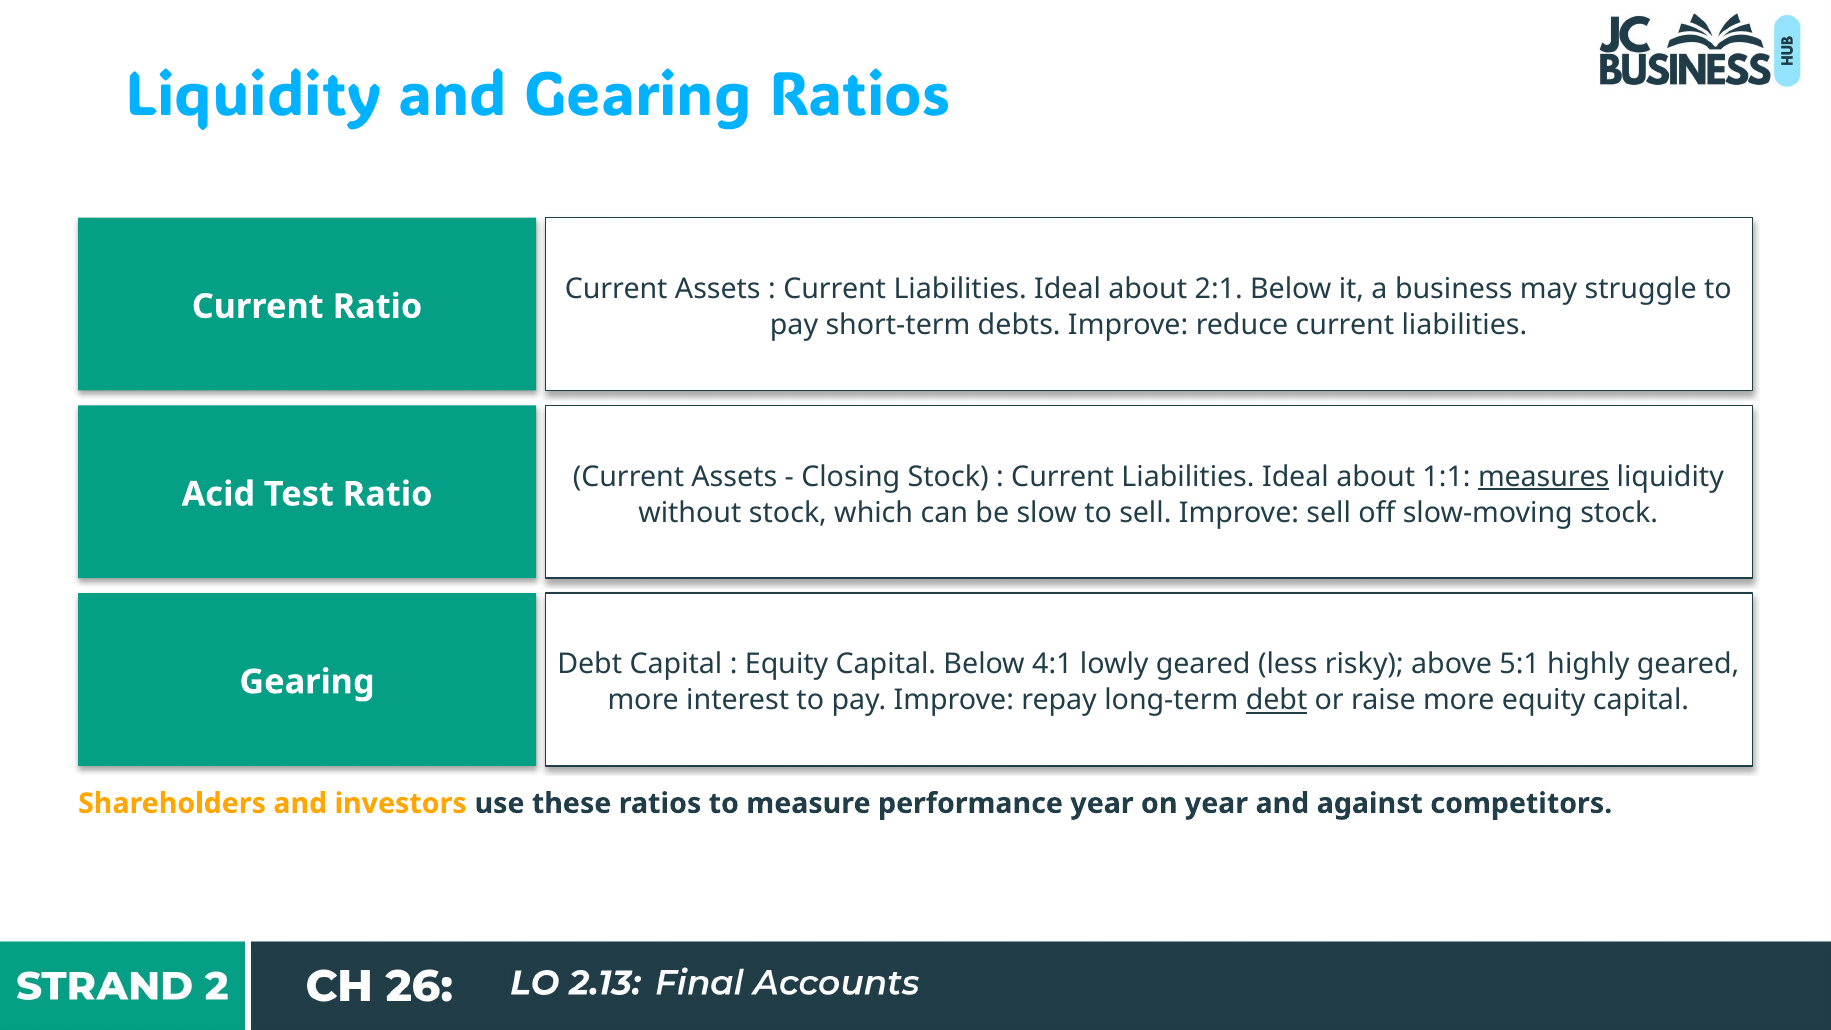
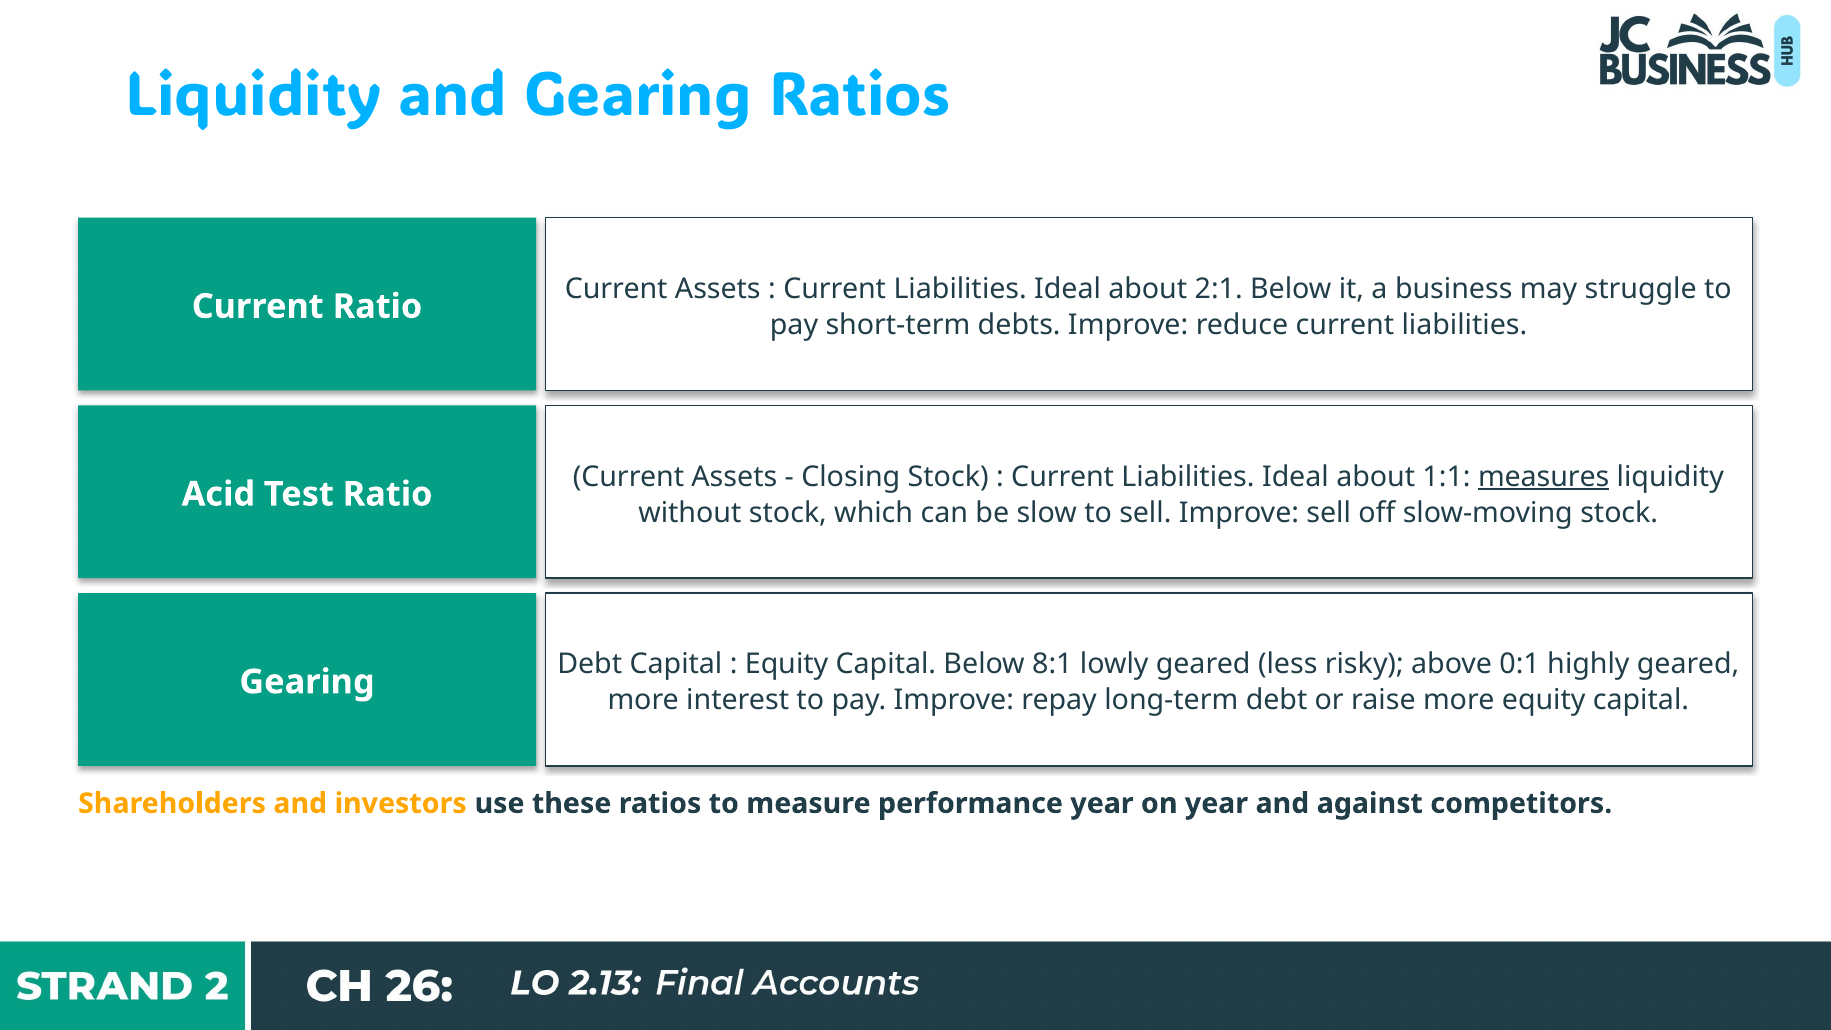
4:1: 4:1 -> 8:1
5:1: 5:1 -> 0:1
debt at (1277, 700) underline: present -> none
